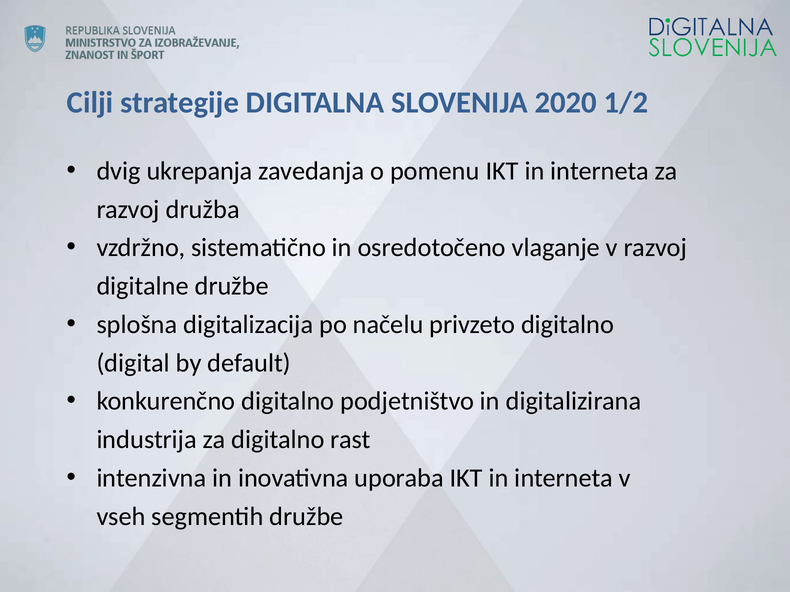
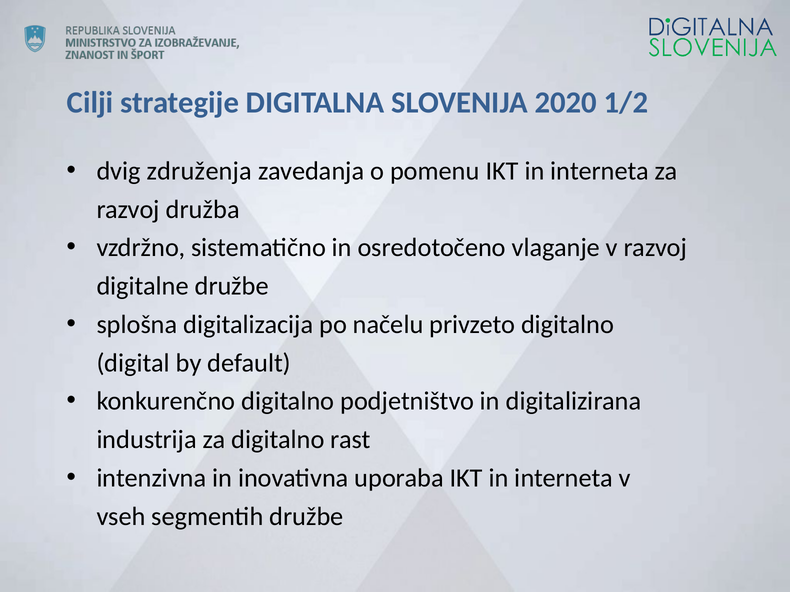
ukrepanja: ukrepanja -> združenja
